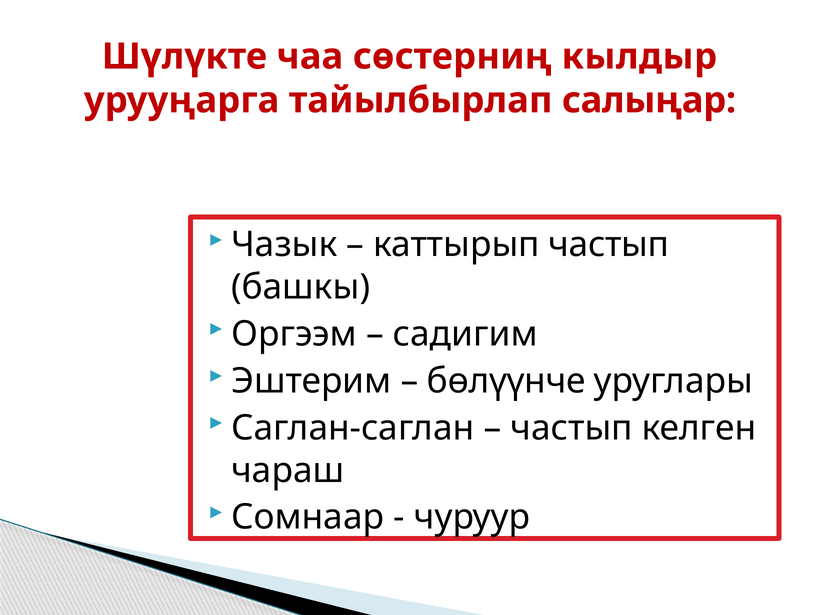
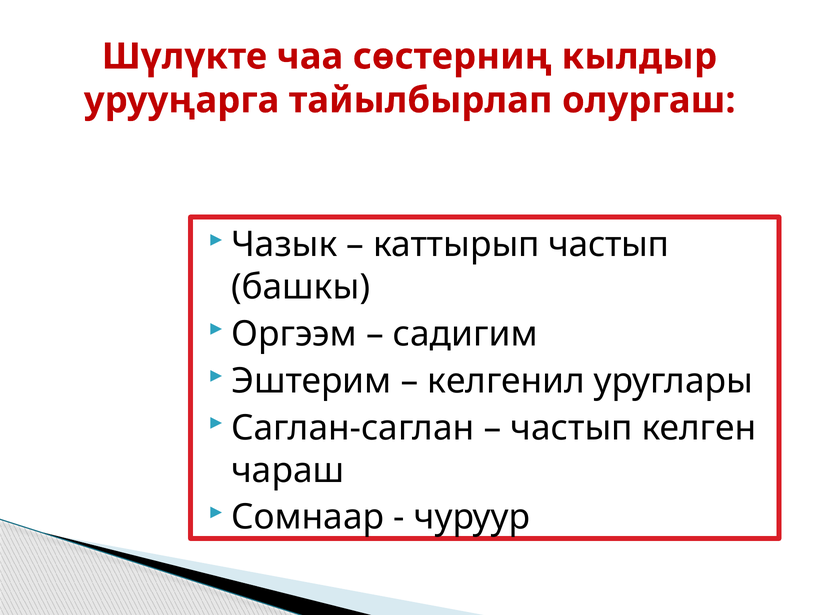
салыңар: салыңар -> олургаш
бөлүүнче: бөлүүнче -> келгенил
